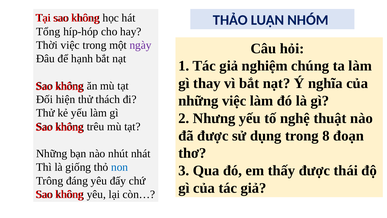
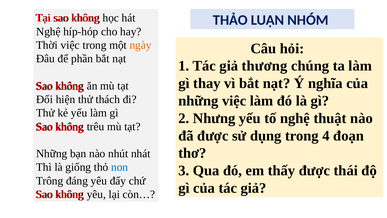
Tổng at (48, 31): Tổng -> Nghệ
ngày colour: purple -> orange
hạnh: hạnh -> phần
nghiệm: nghiệm -> thương
8: 8 -> 4
